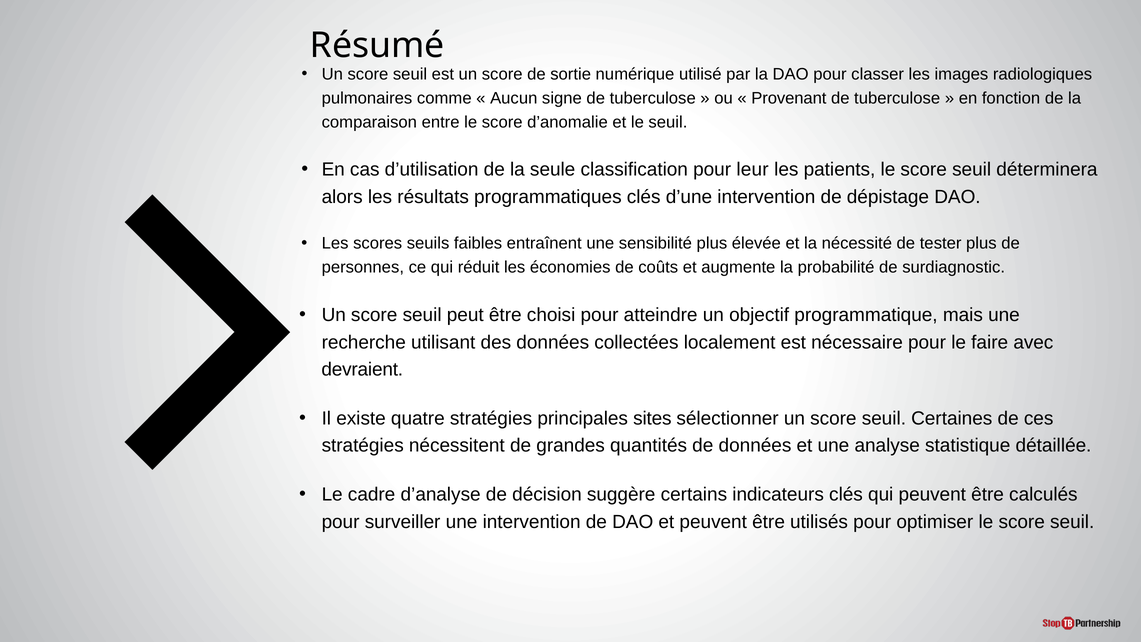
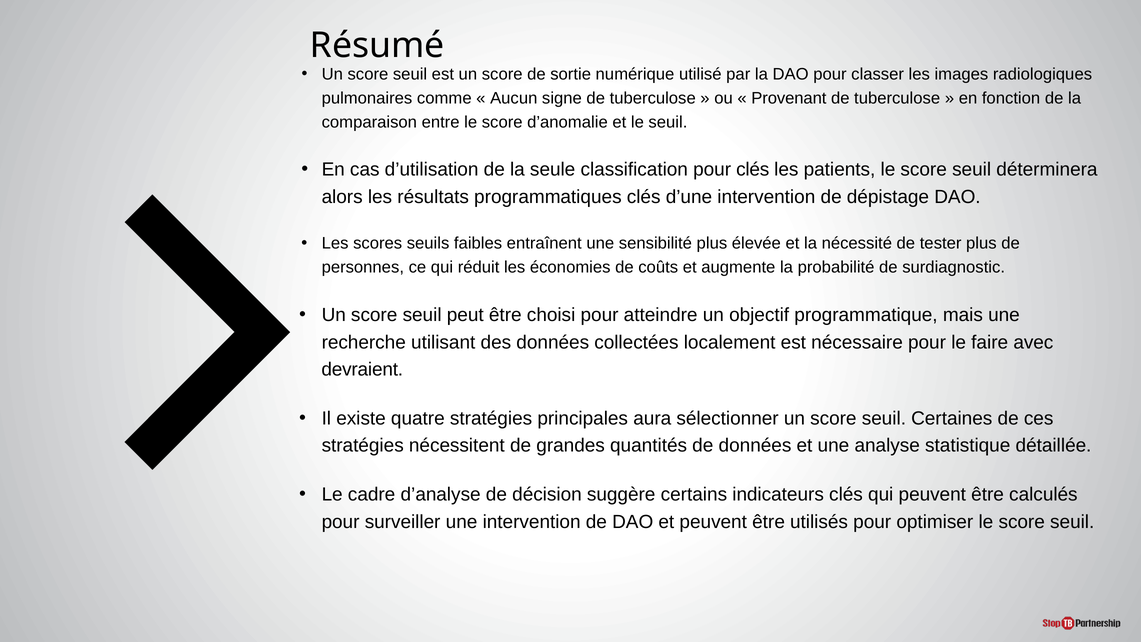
pour leur: leur -> clés
sites: sites -> aura
